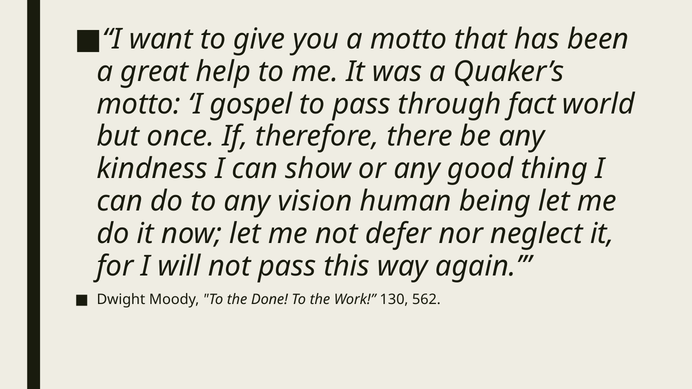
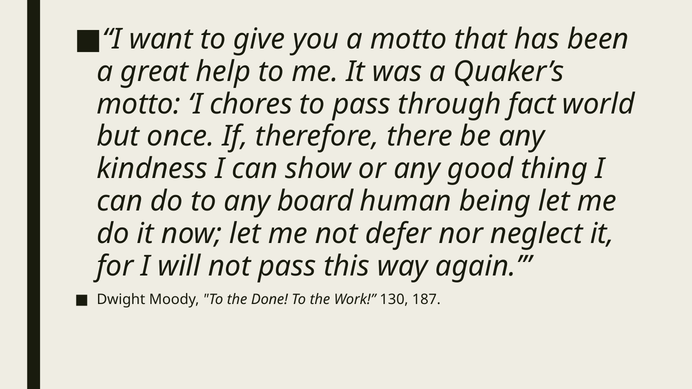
gospel: gospel -> chores
vision: vision -> board
562: 562 -> 187
